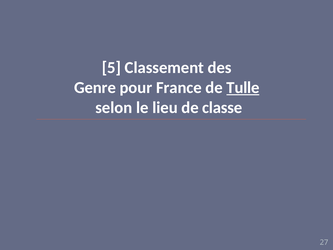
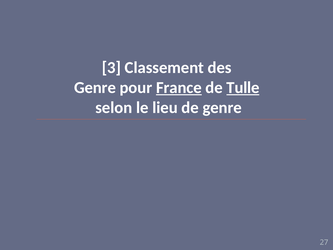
5: 5 -> 3
France underline: none -> present
de classe: classe -> genre
